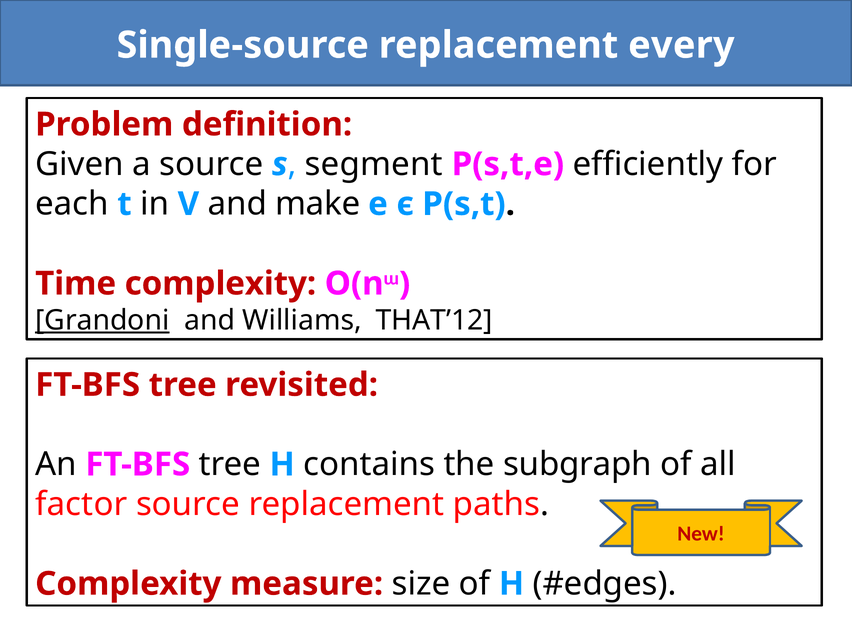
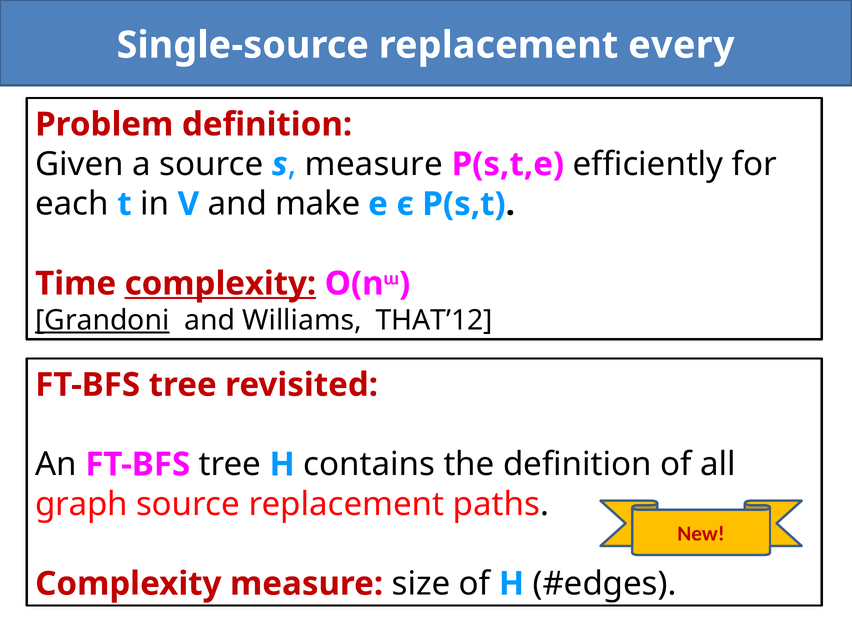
segment at (374, 164): segment -> measure
complexity at (220, 284) underline: none -> present
the subgraph: subgraph -> definition
factor: factor -> graph
